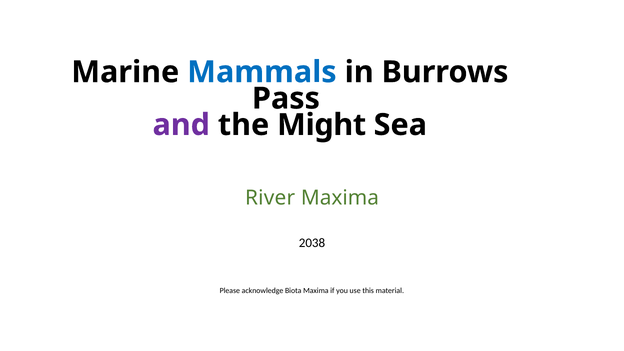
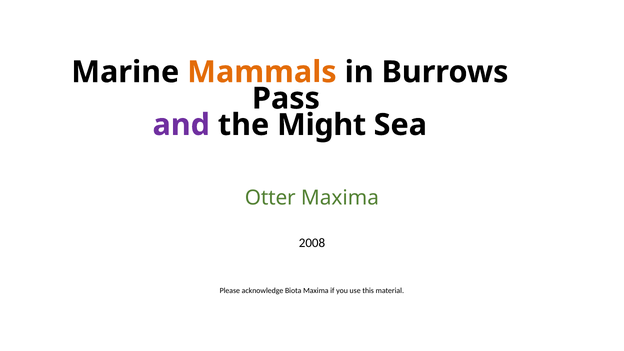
Mammals colour: blue -> orange
River: River -> Otter
2038: 2038 -> 2008
